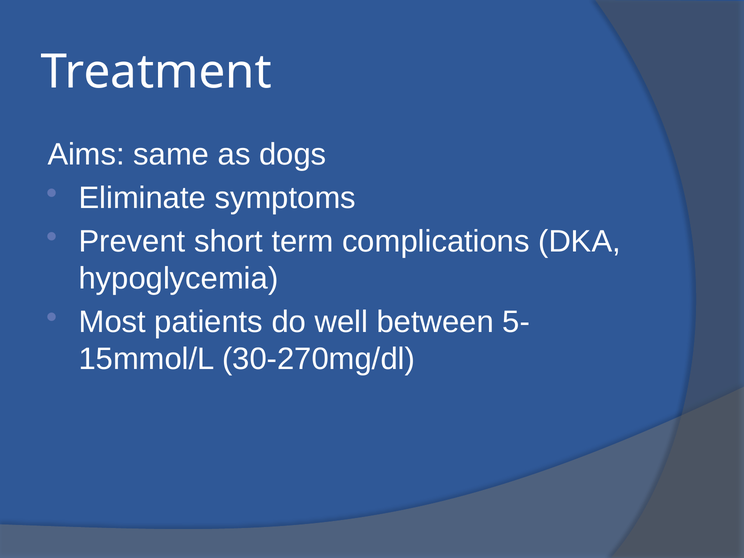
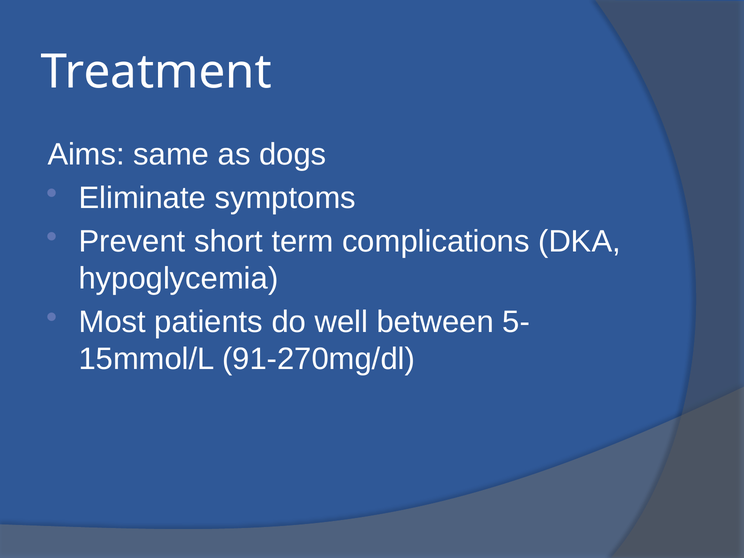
30-270mg/dl: 30-270mg/dl -> 91-270mg/dl
